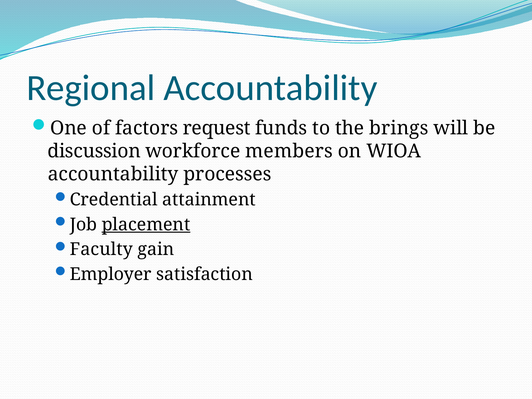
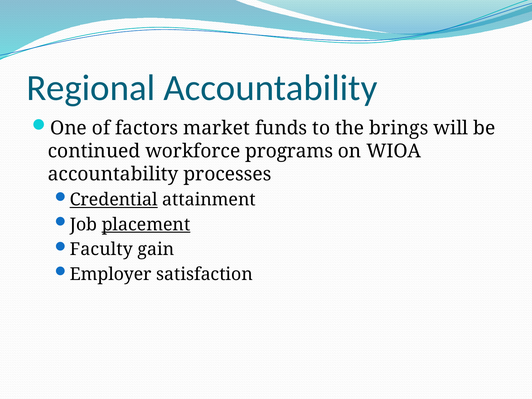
request: request -> market
discussion: discussion -> continued
members: members -> programs
Credential underline: none -> present
